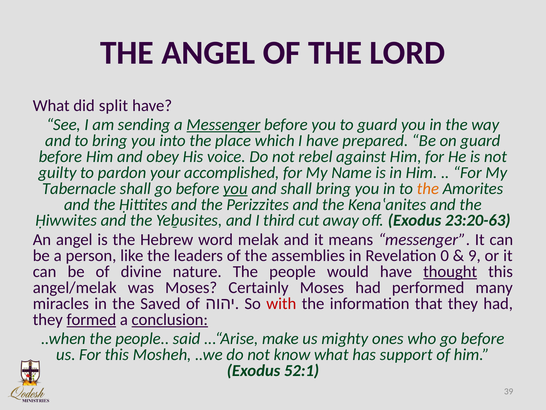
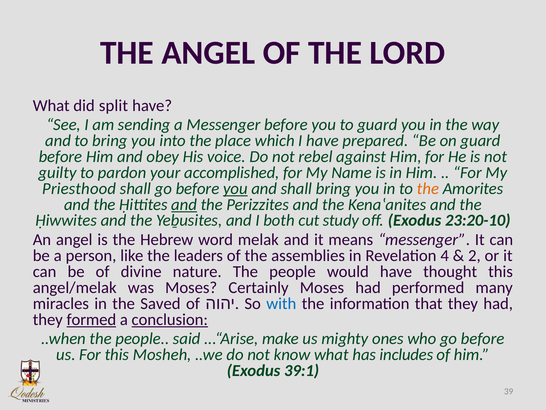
Messenger at (223, 125) underline: present -> none
Tabernacle: Tabernacle -> Priesthood
and at (184, 204) underline: none -> present
third: third -> both
away: away -> study
23:20-63: 23:20-63 -> 23:20-10
0: 0 -> 4
9: 9 -> 2
thought underline: present -> none
with colour: red -> blue
support: support -> includes
52:1: 52:1 -> 39:1
